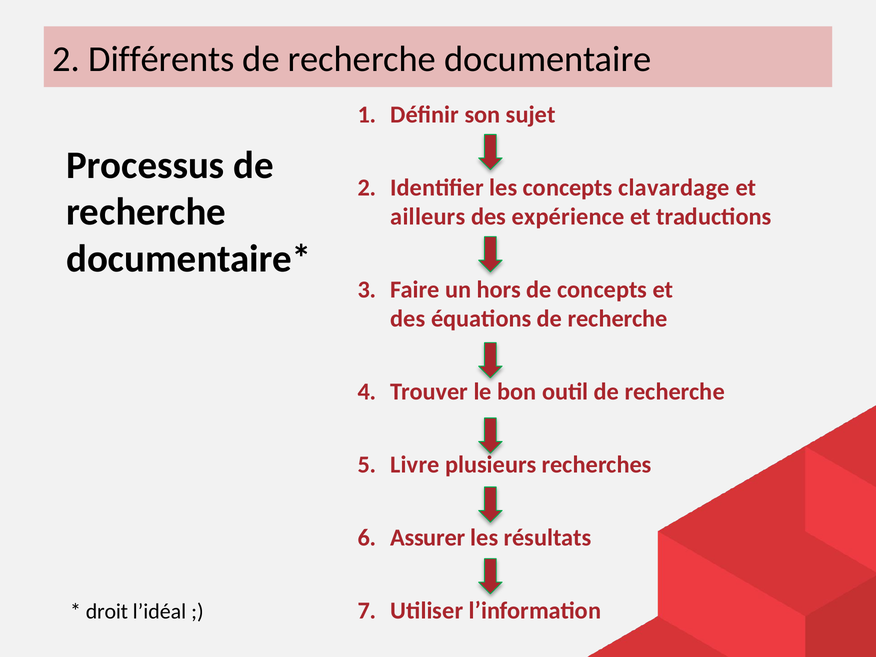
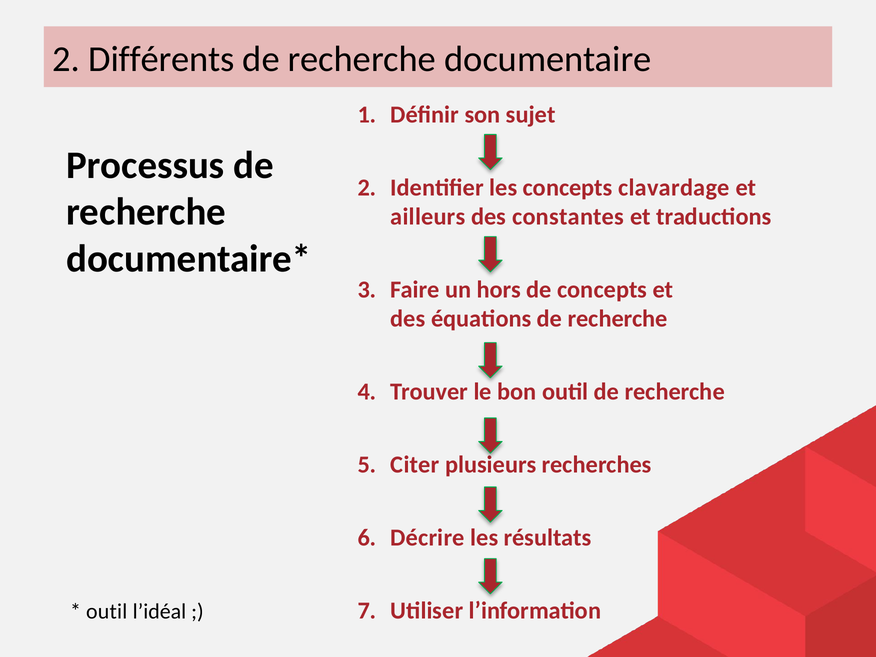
expérience: expérience -> constantes
Livre: Livre -> Citer
Assurer: Assurer -> Décrire
droit at (107, 612): droit -> outil
